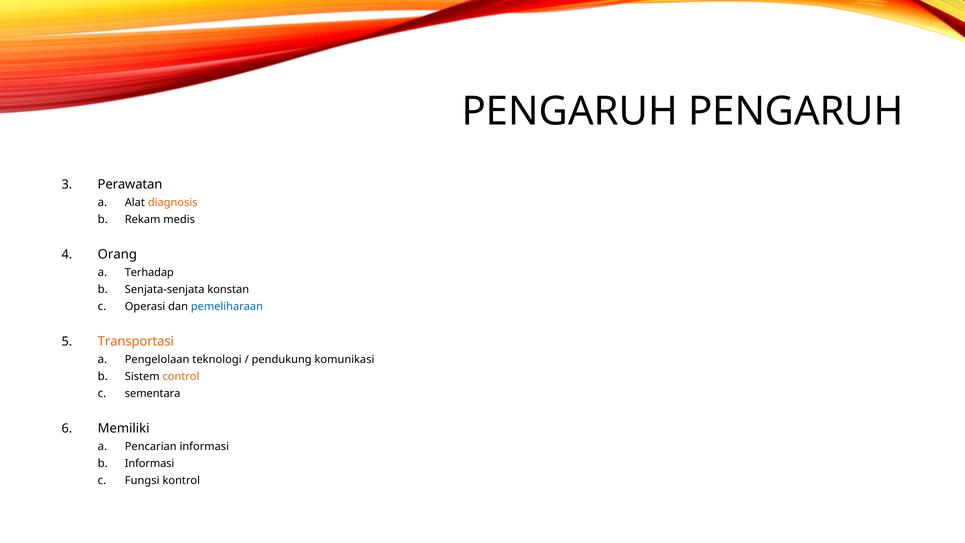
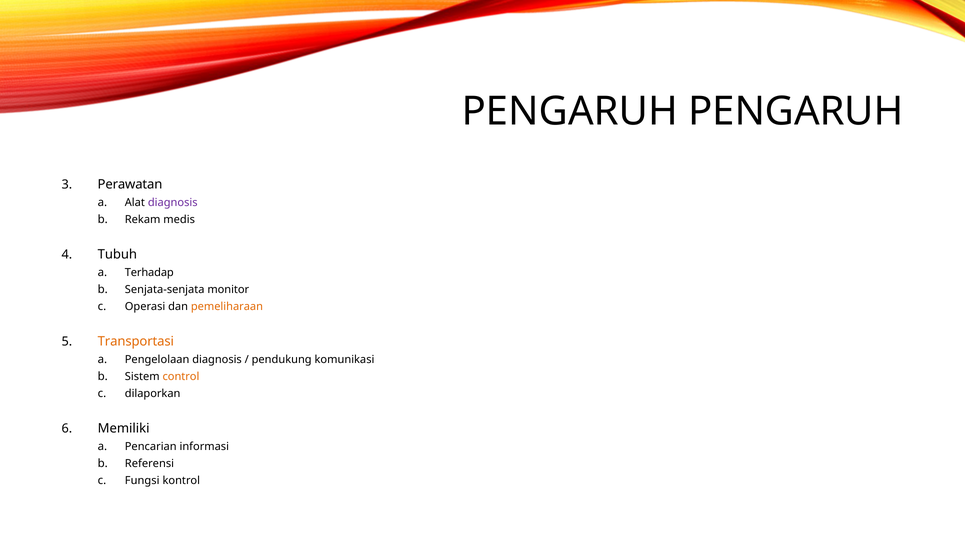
diagnosis at (173, 202) colour: orange -> purple
Orang: Orang -> Tubuh
konstan: konstan -> monitor
pemeliharaan colour: blue -> orange
Pengelolaan teknologi: teknologi -> diagnosis
sementara: sementara -> dilaporkan
Informasi at (150, 463): Informasi -> Referensi
